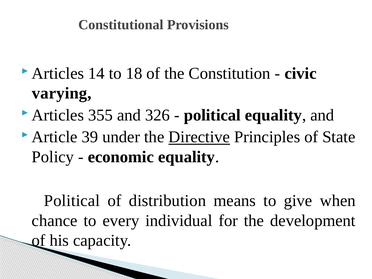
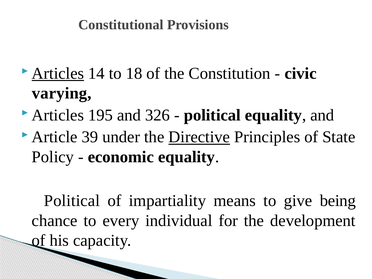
Articles at (58, 73) underline: none -> present
355: 355 -> 195
distribution: distribution -> impartiality
when: when -> being
